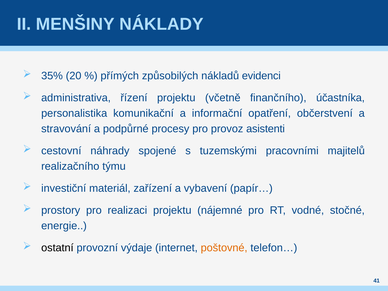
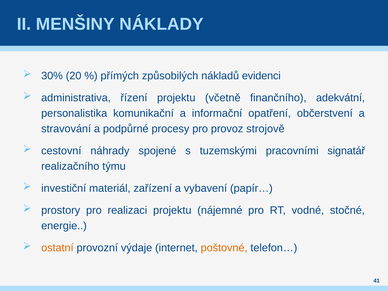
35%: 35% -> 30%
účastníka: účastníka -> adekvátní
asistenti: asistenti -> strojově
majitelů: majitelů -> signatář
ostatní colour: black -> orange
